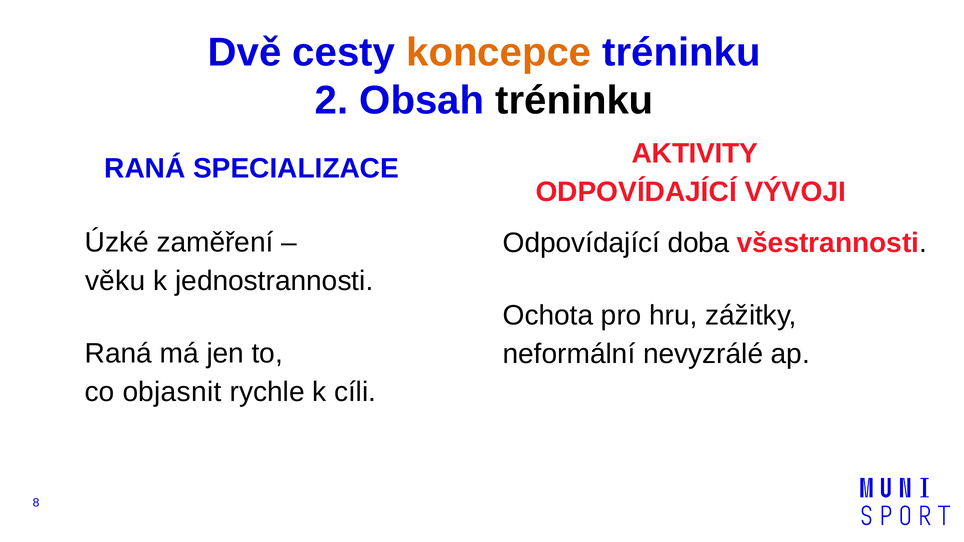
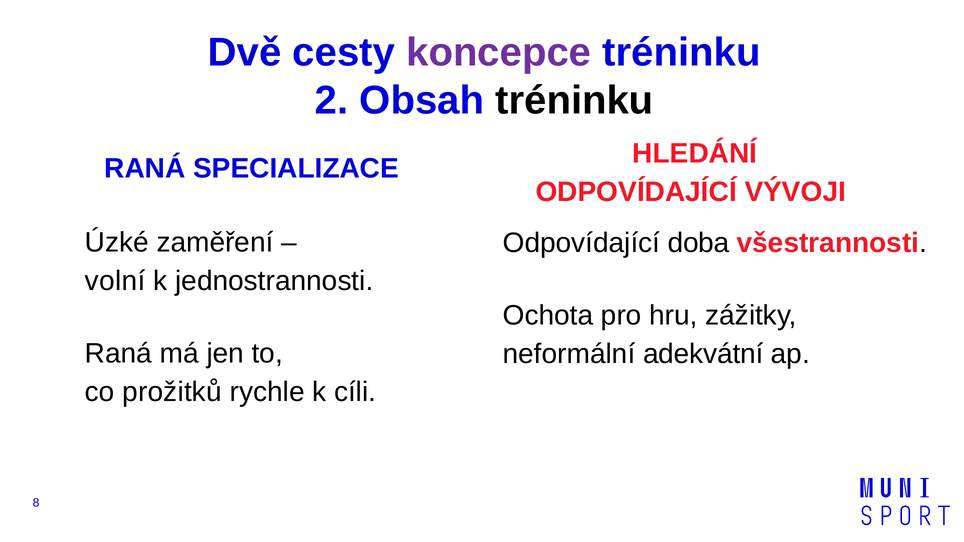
koncepce colour: orange -> purple
AKTIVITY: AKTIVITY -> HLEDÁNÍ
věku: věku -> volní
nevyzrálé: nevyzrálé -> adekvátní
objasnit: objasnit -> prožitků
